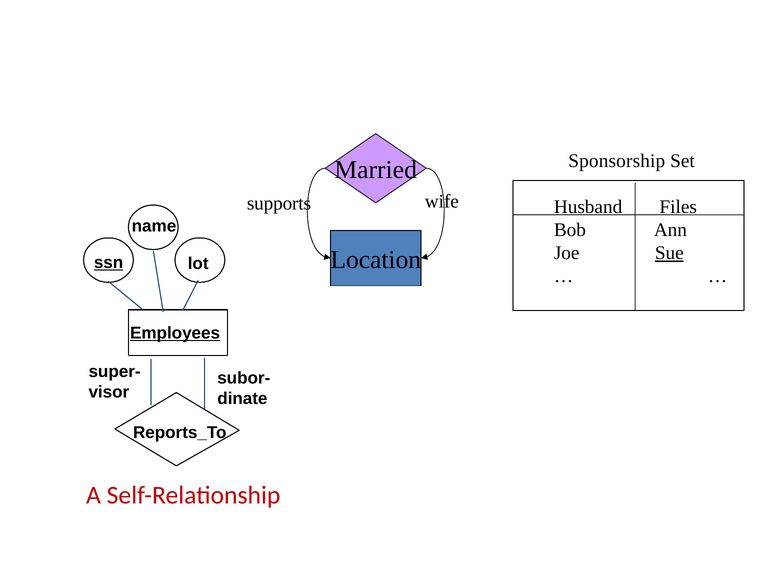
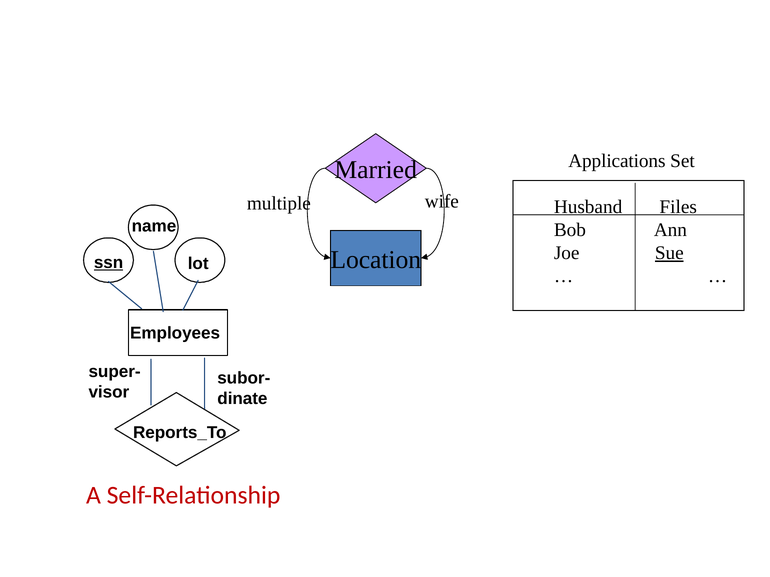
Sponsorship: Sponsorship -> Applications
supports: supports -> multiple
Employees underline: present -> none
